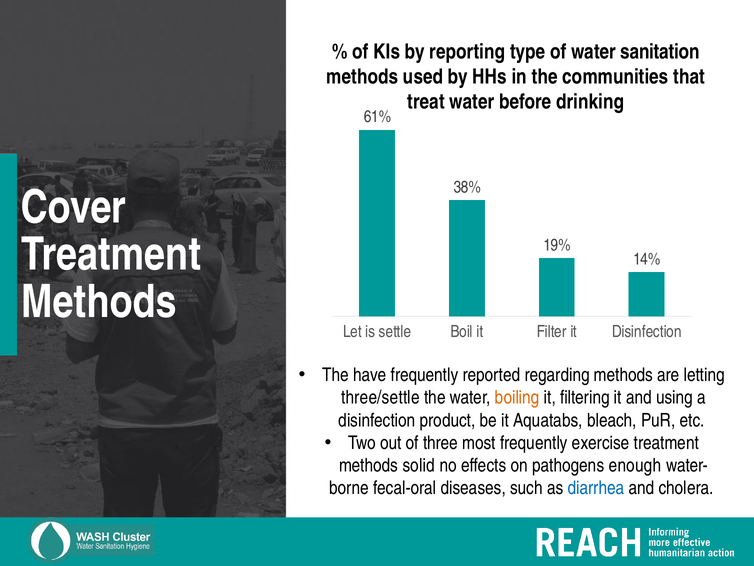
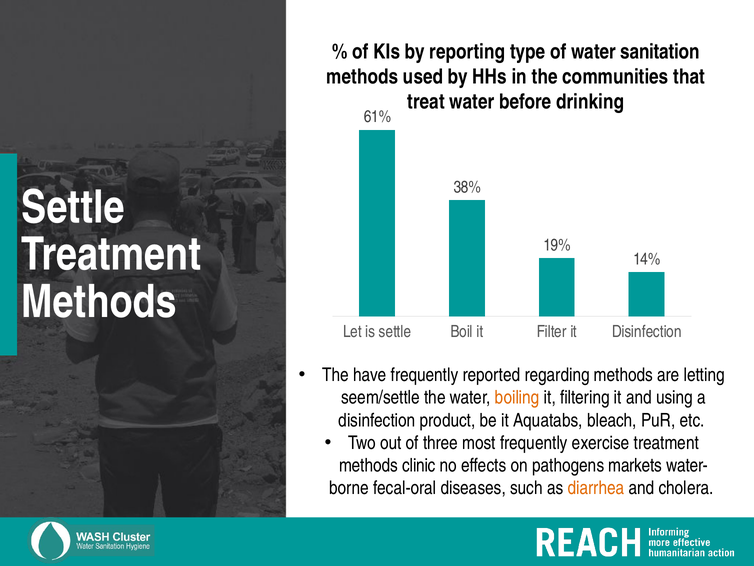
Cover at (73, 207): Cover -> Settle
three/settle: three/settle -> seem/settle
solid: solid -> clinic
enough: enough -> markets
diarrhea colour: blue -> orange
